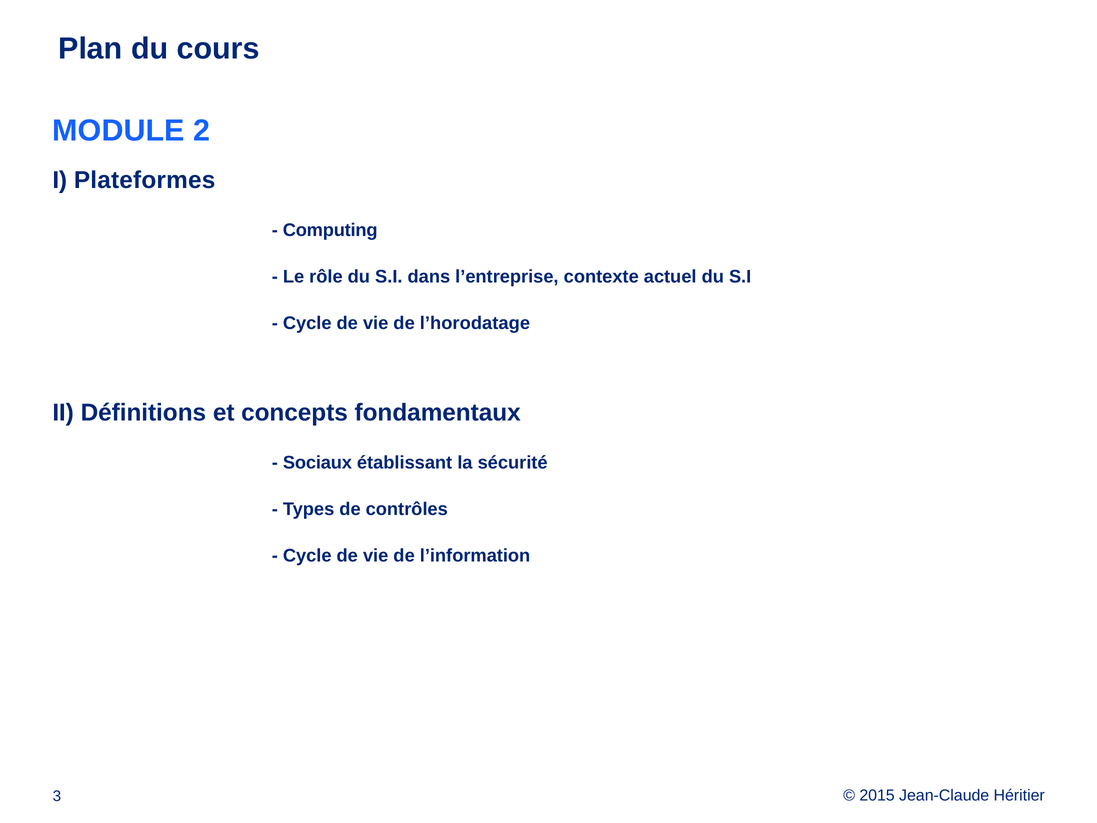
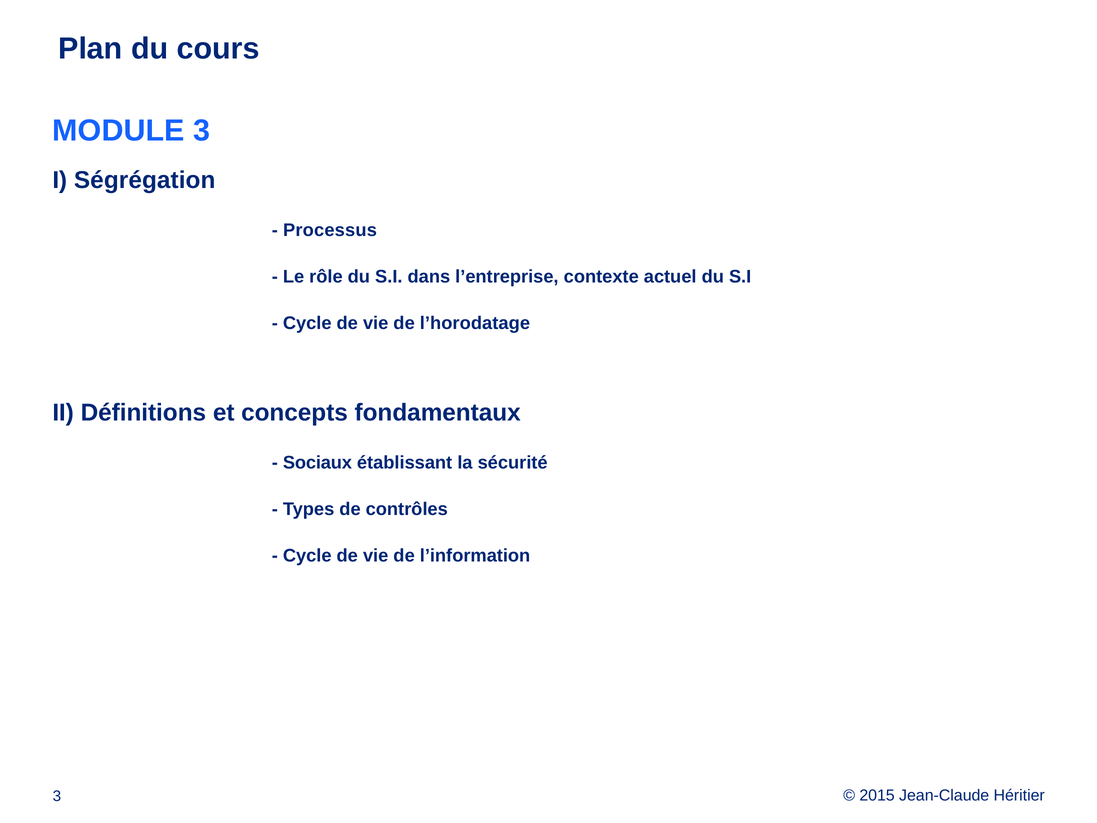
MODULE 2: 2 -> 3
Plateformes: Plateformes -> Ségrégation
Computing: Computing -> Processus
